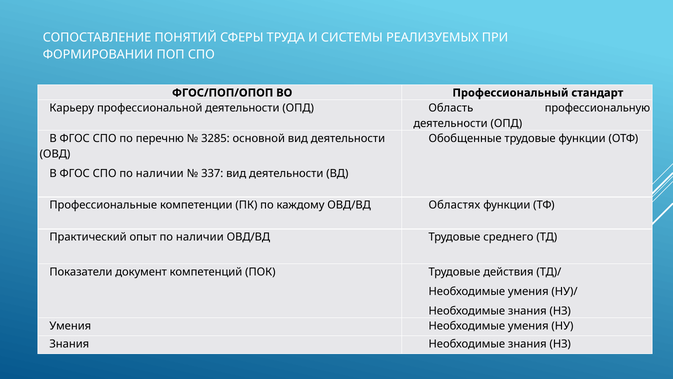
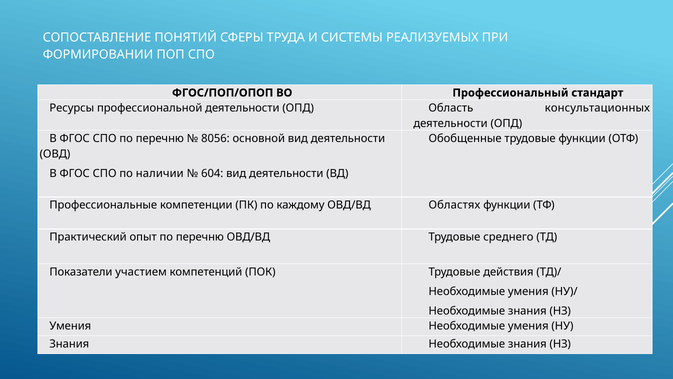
Карьеру: Карьеру -> Ресурсы
профессиональную: профессиональную -> консультационных
3285: 3285 -> 8056
337: 337 -> 604
опыт по наличии: наличии -> перечню
документ: документ -> участием
